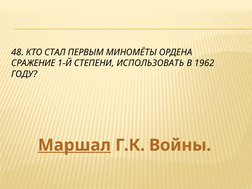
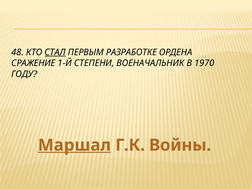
СТАЛ underline: none -> present
МИНОМЁТЫ: МИНОМЁТЫ -> РАЗРАБОТКЕ
ИСПОЛЬЗОВАТЬ: ИСПОЛЬЗОВАТЬ -> ВОЕНАЧАЛЬНИК
1962: 1962 -> 1970
